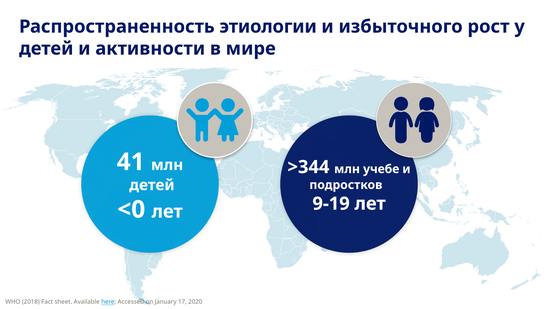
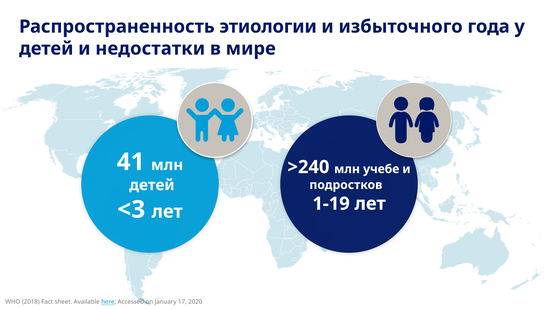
рост: рост -> года
активности: активности -> недостатки
>344: >344 -> >240
9-19: 9-19 -> 1-19
<0: <0 -> <3
